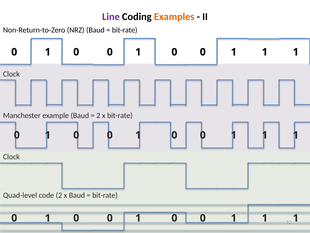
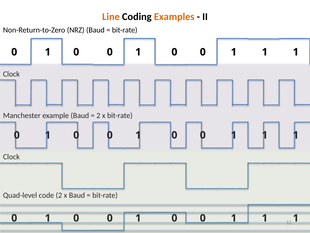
Line colour: purple -> orange
